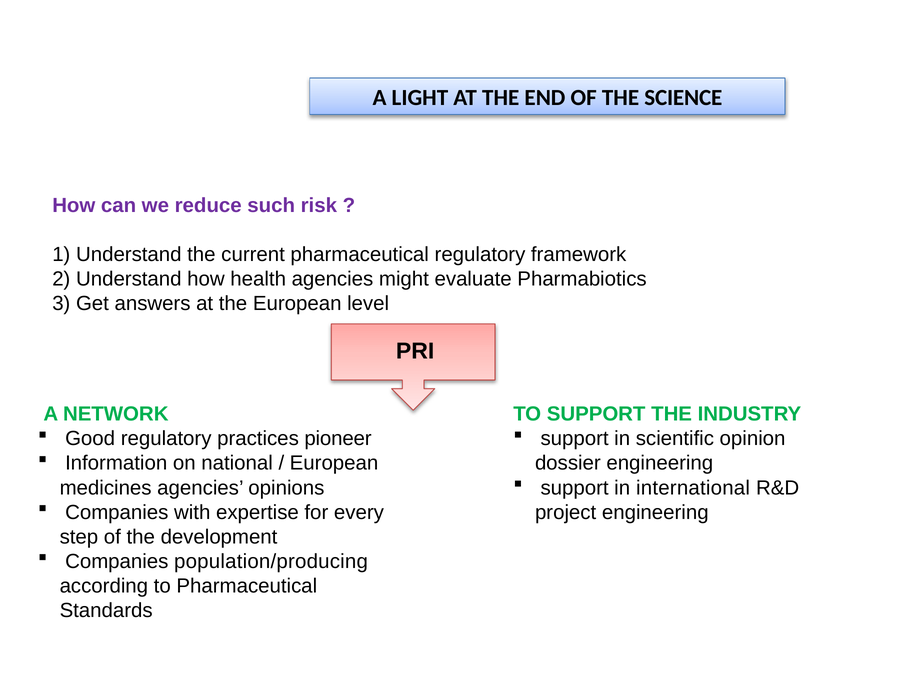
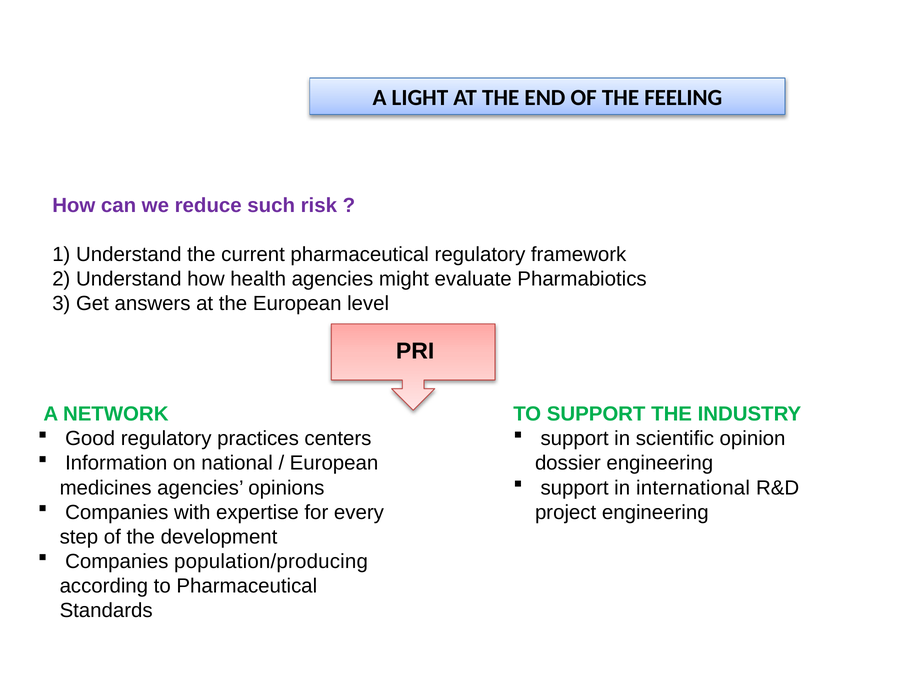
SCIENCE: SCIENCE -> FEELING
pioneer: pioneer -> centers
